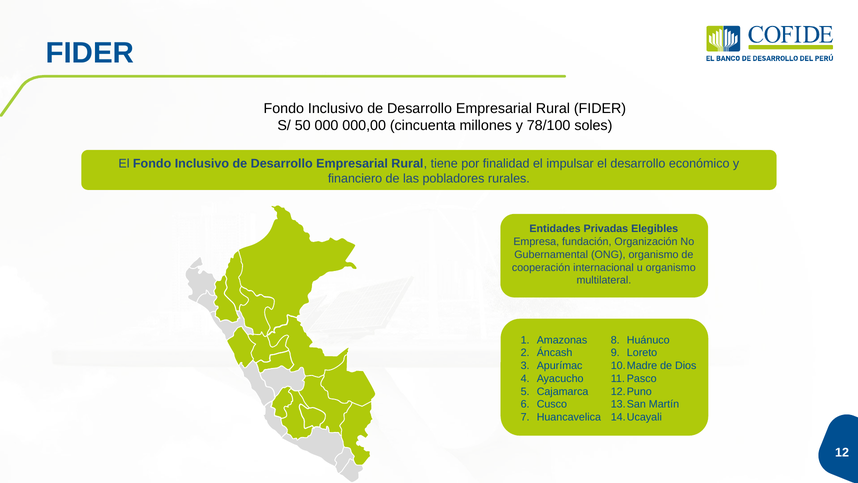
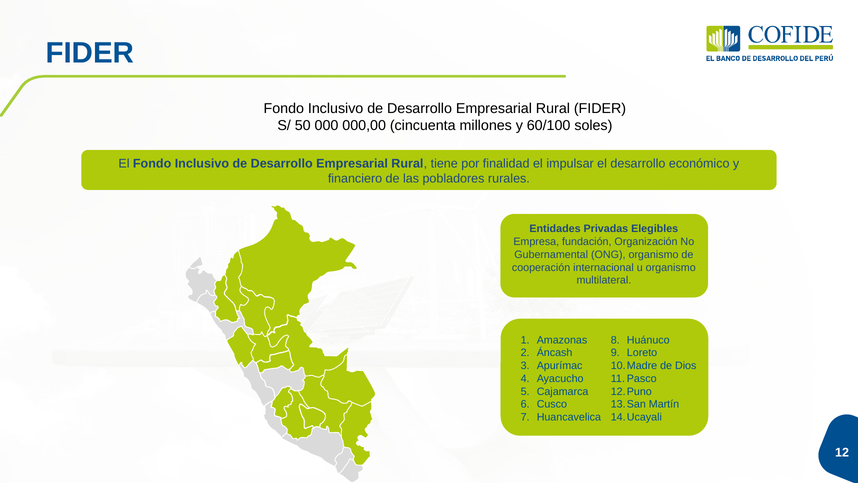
78/100: 78/100 -> 60/100
